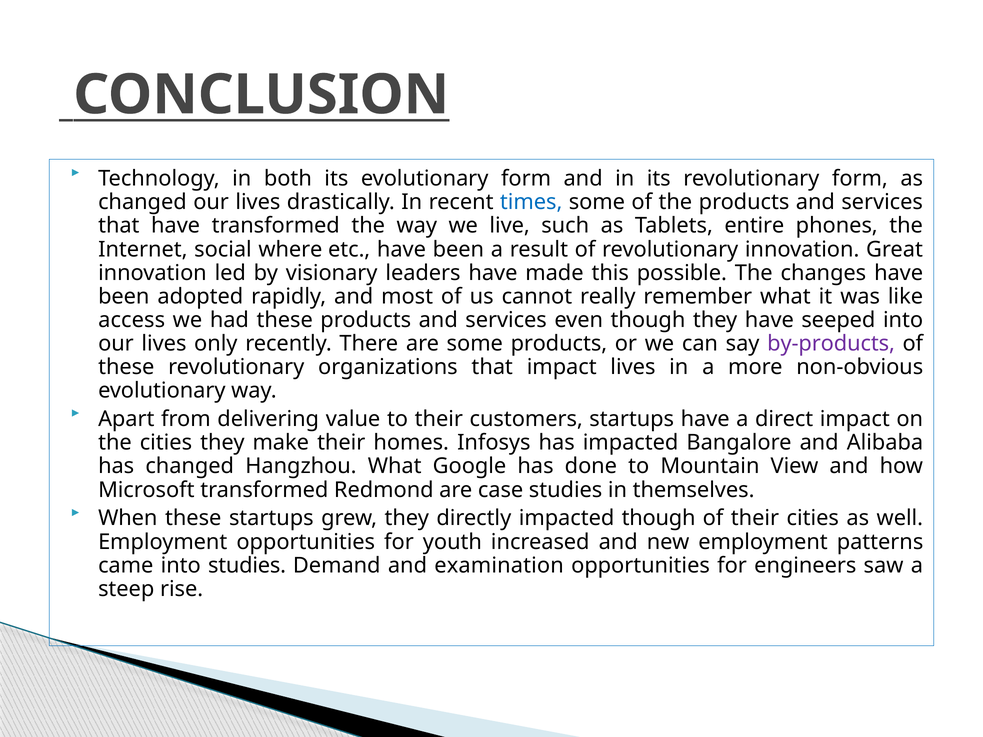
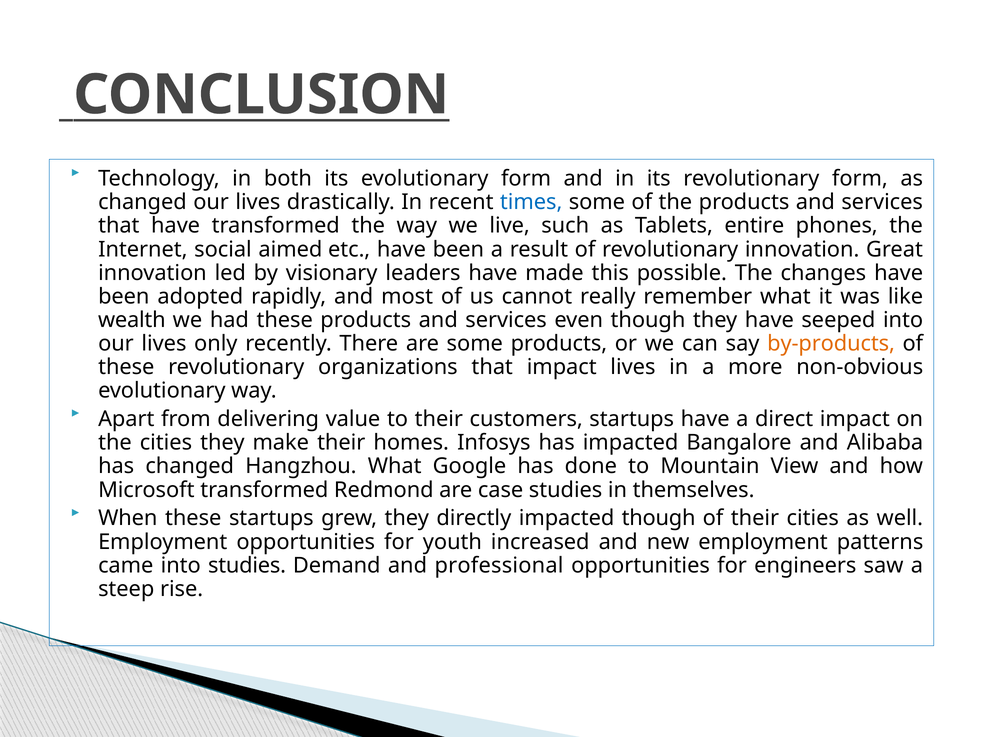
where: where -> aimed
access: access -> wealth
by-products colour: purple -> orange
examination: examination -> professional
